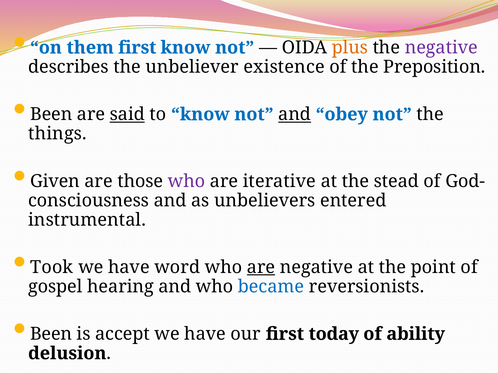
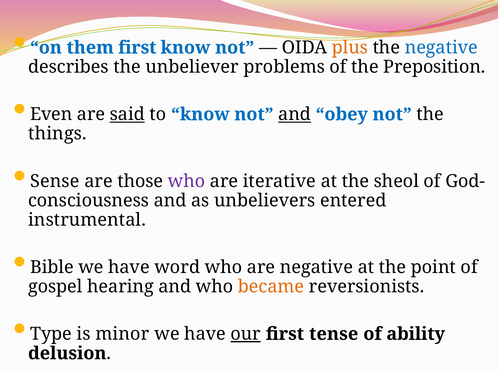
negative at (441, 48) colour: purple -> blue
existence: existence -> problems
Been at (51, 115): Been -> Even
Given: Given -> Sense
stead: stead -> sheol
Took: Took -> Bible
are at (261, 268) underline: present -> none
became colour: blue -> orange
Been at (51, 334): Been -> Type
accept: accept -> minor
our underline: none -> present
today: today -> tense
